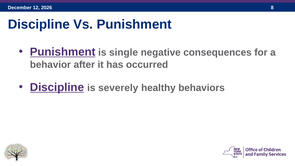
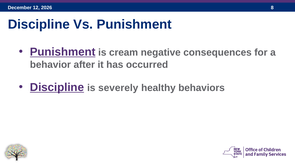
single: single -> cream
